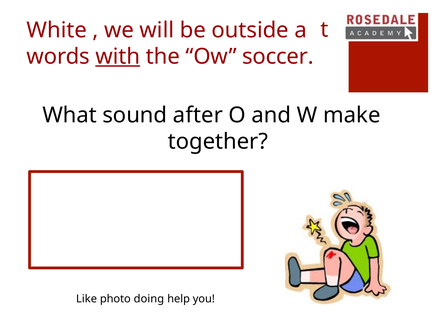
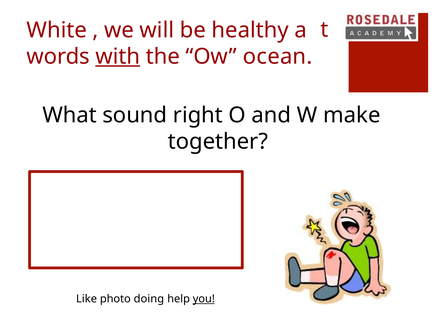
outside: outside -> healthy
soccer: soccer -> ocean
after: after -> right
you underline: none -> present
